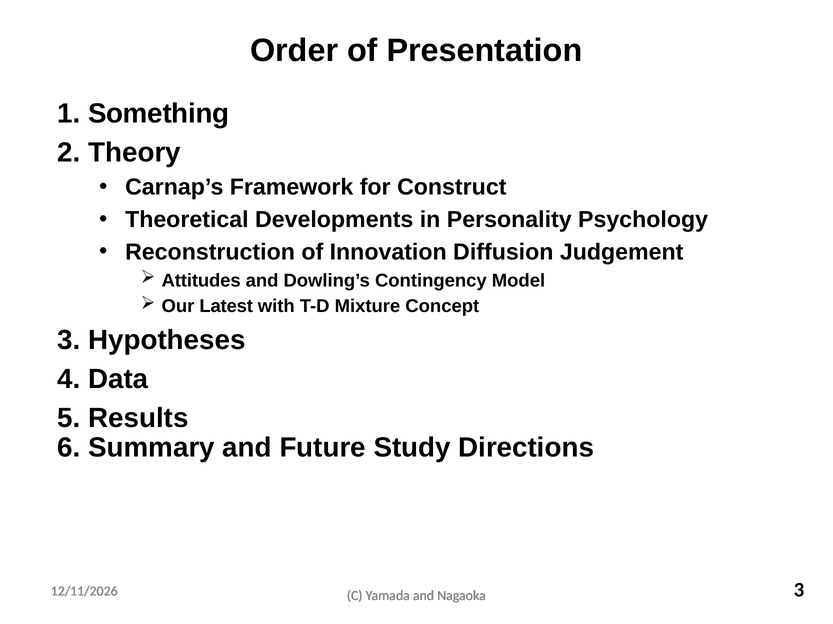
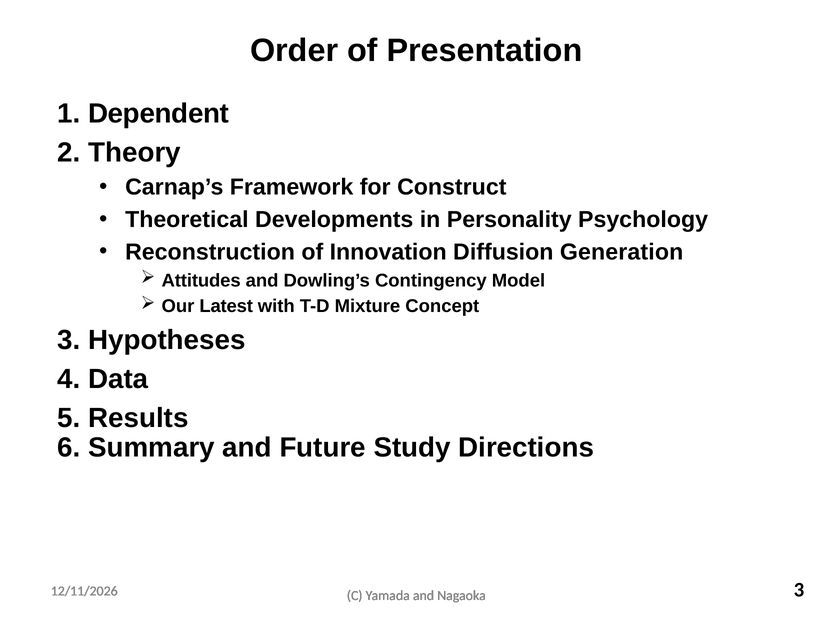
Something: Something -> Dependent
Judgement: Judgement -> Generation
